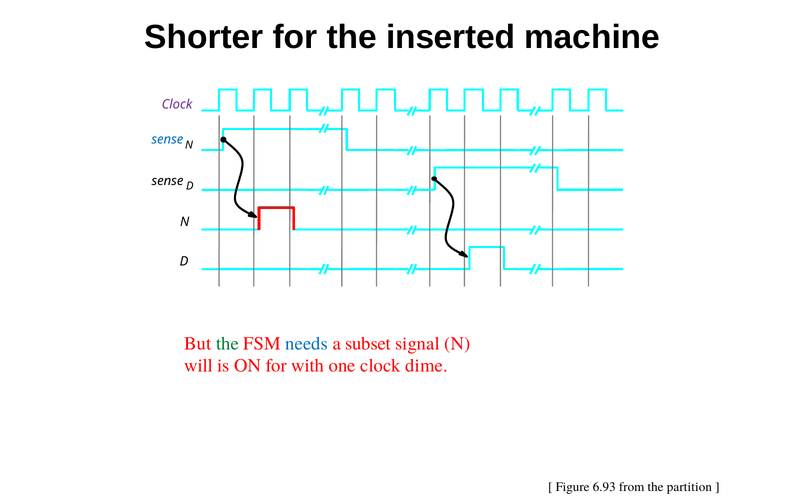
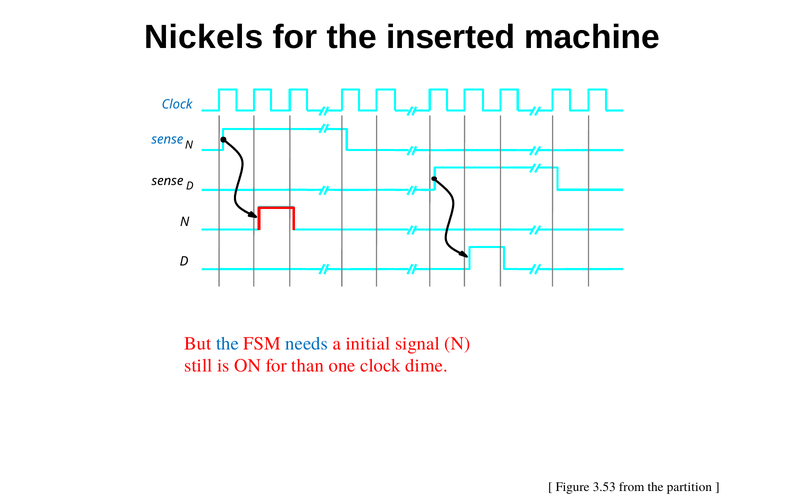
Shorter: Shorter -> Nickels
Clock at (177, 104) colour: purple -> blue
the at (227, 343) colour: green -> blue
subset: subset -> initial
will: will -> still
with: with -> than
6.93: 6.93 -> 3.53
